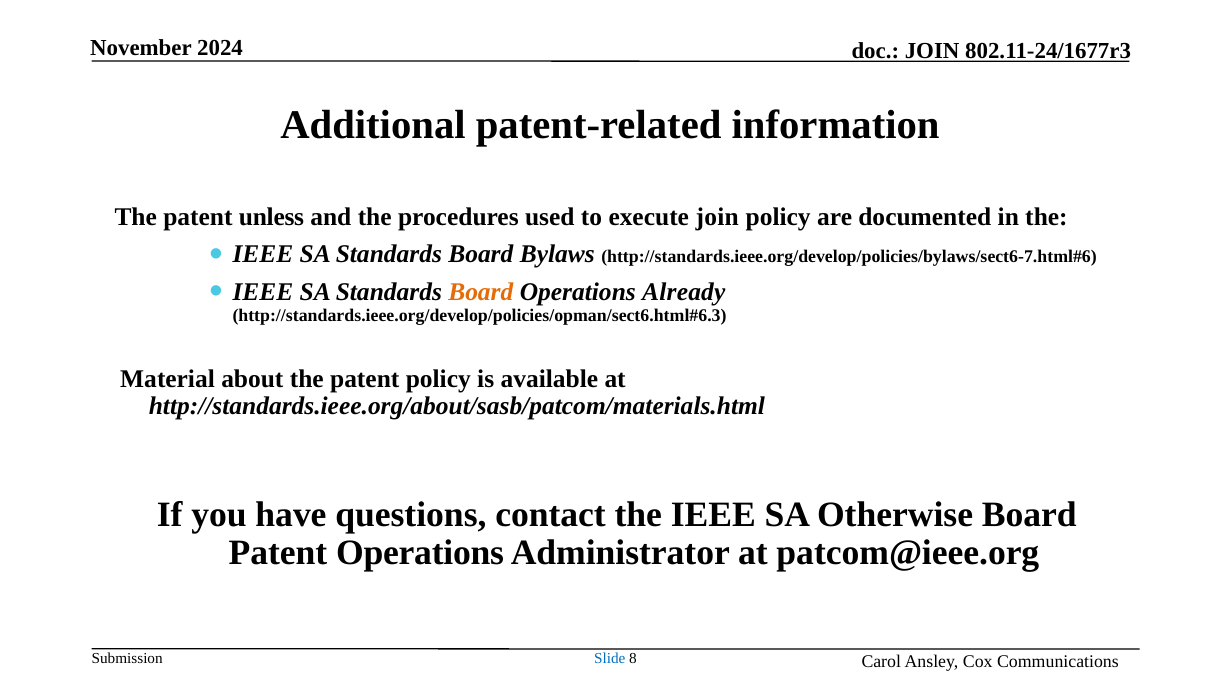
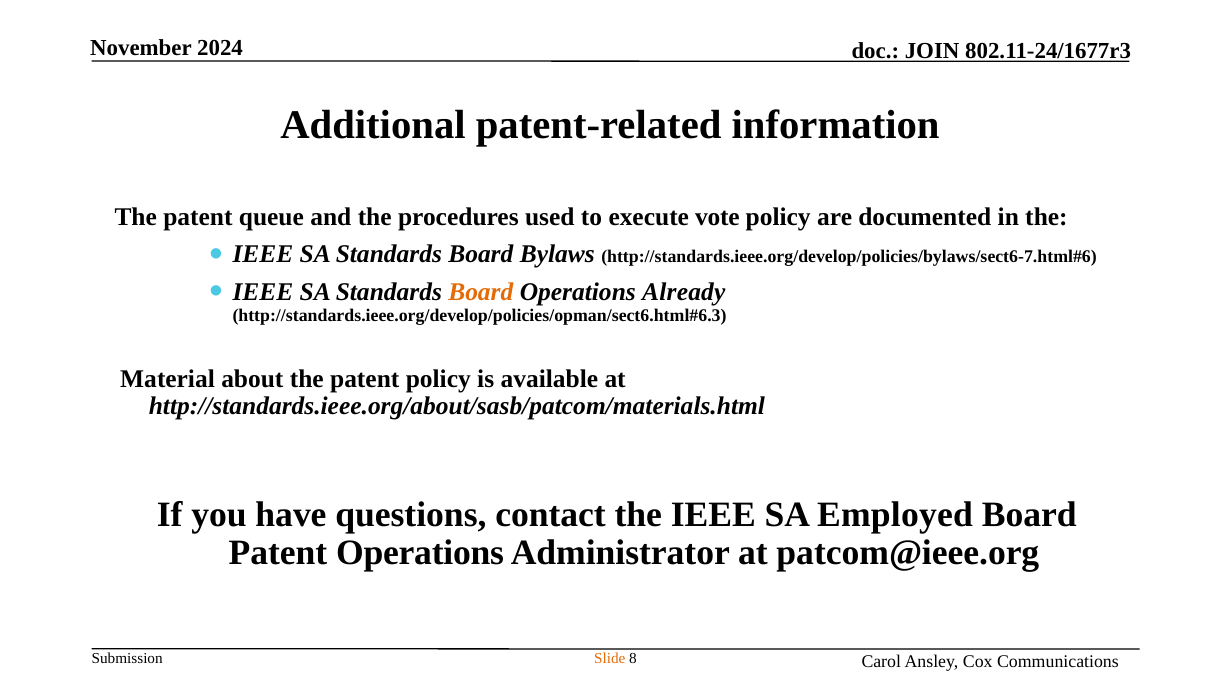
unless: unless -> queue
execute join: join -> vote
Otherwise: Otherwise -> Employed
Slide colour: blue -> orange
